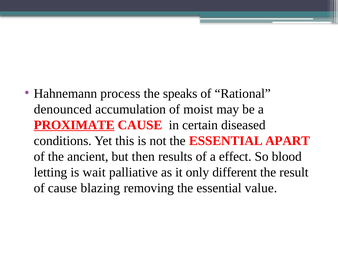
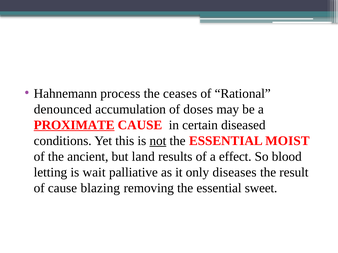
speaks: speaks -> ceases
moist: moist -> doses
not underline: none -> present
APART: APART -> MOIST
then: then -> land
different: different -> diseases
value: value -> sweet
